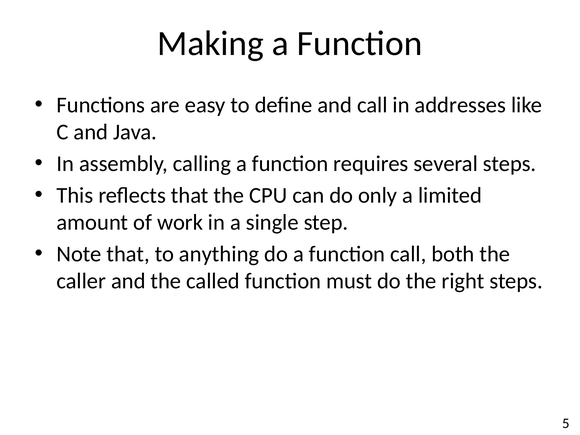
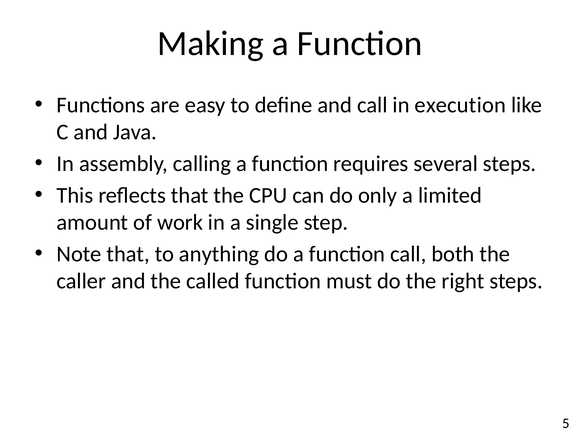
addresses: addresses -> execution
